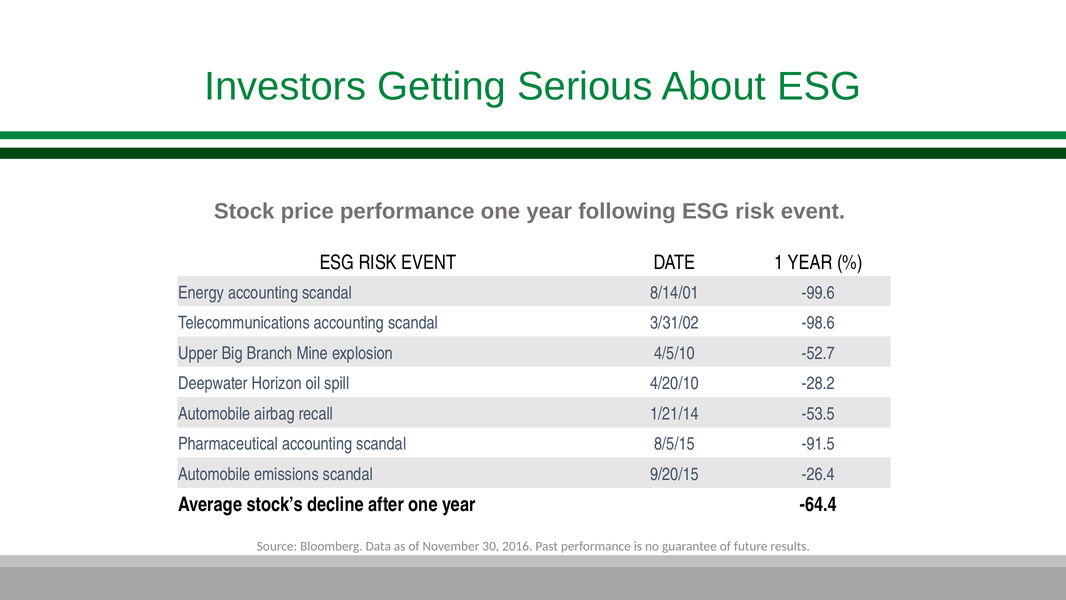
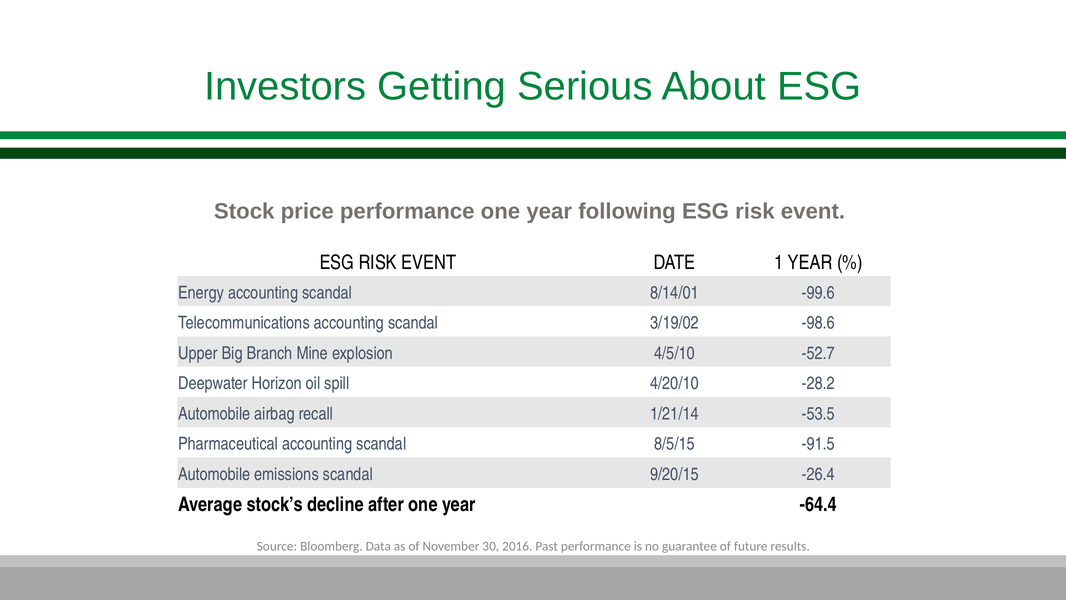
3/31/02: 3/31/02 -> 3/19/02
